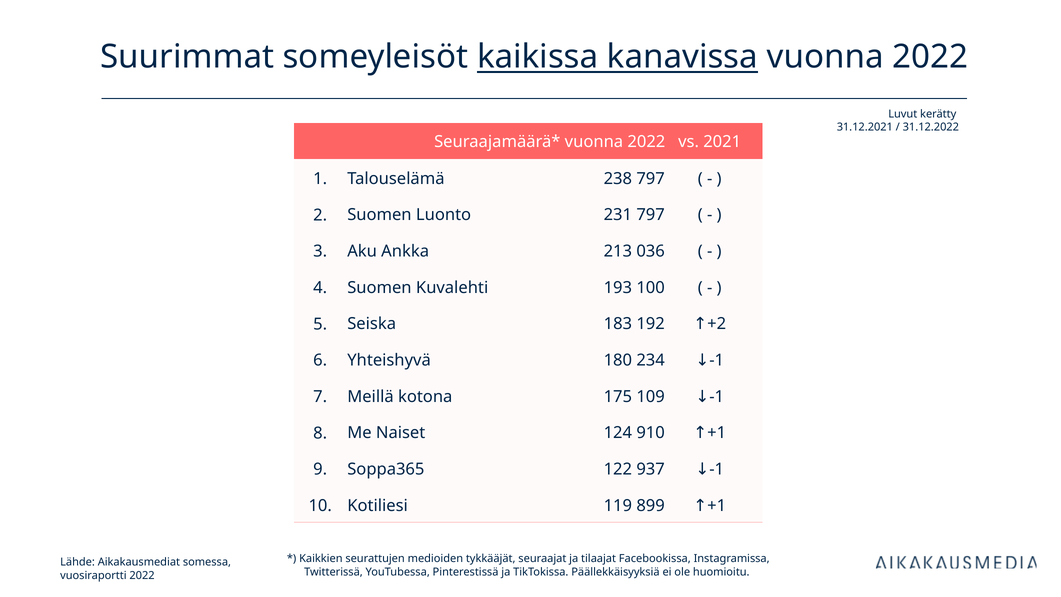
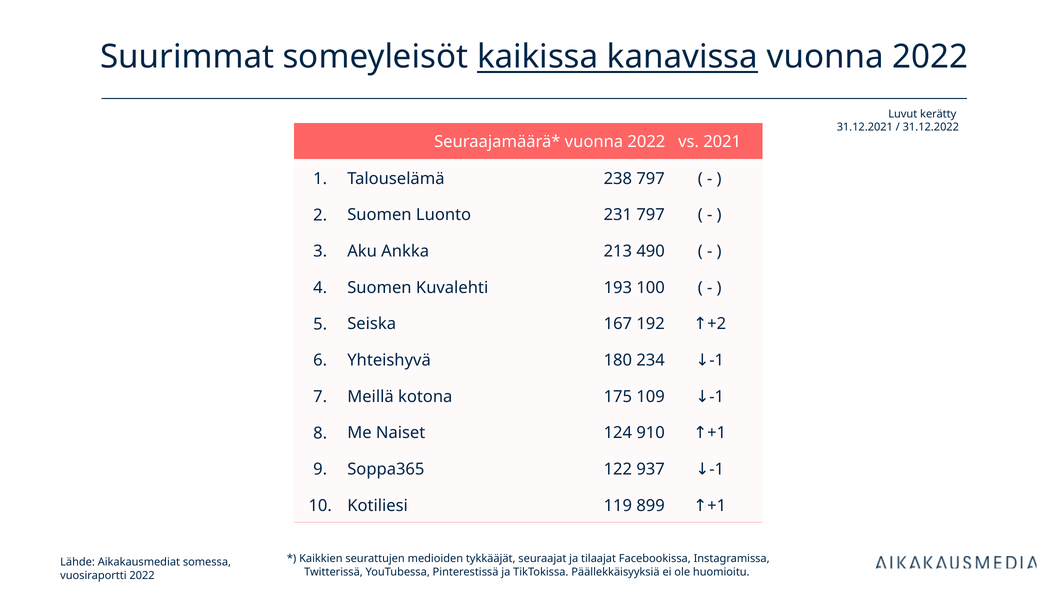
036: 036 -> 490
183: 183 -> 167
